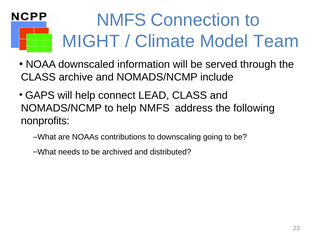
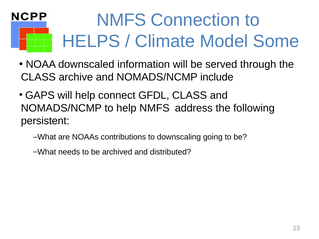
MIGHT: MIGHT -> HELPS
Team: Team -> Some
LEAD: LEAD -> GFDL
nonprofits: nonprofits -> persistent
